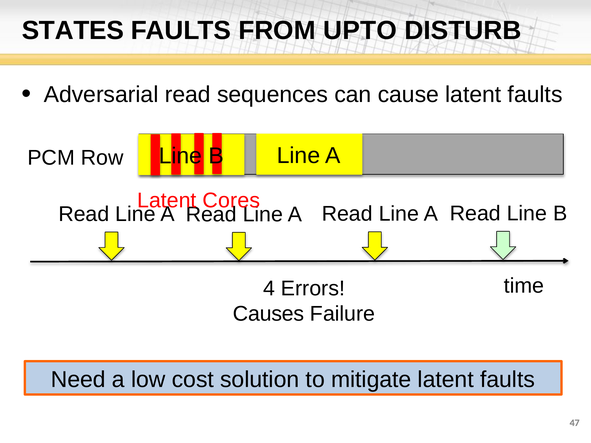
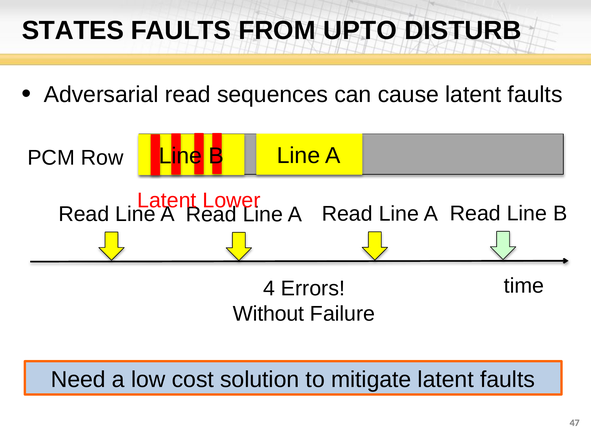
Cores: Cores -> Lower
Causes: Causes -> Without
